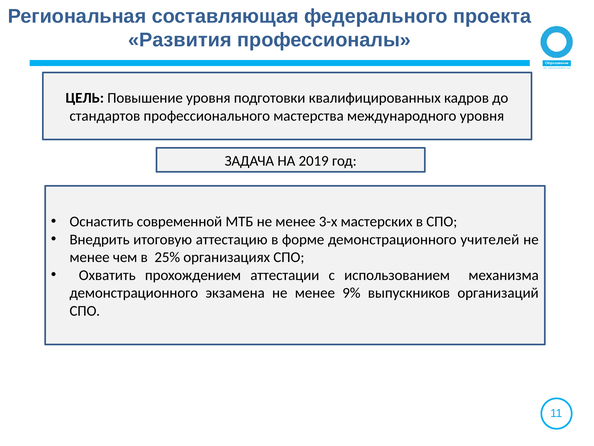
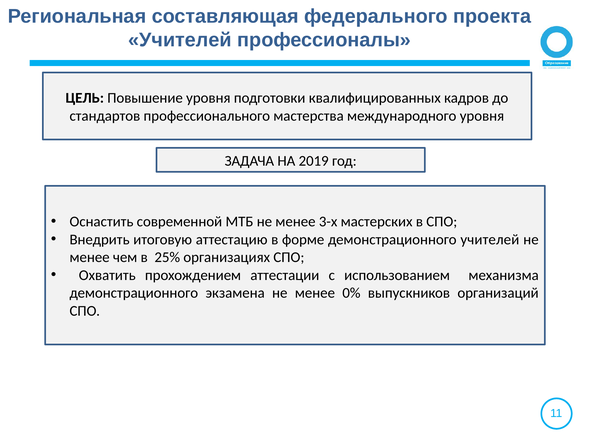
Развития at (180, 40): Развития -> Учителей
9%: 9% -> 0%
